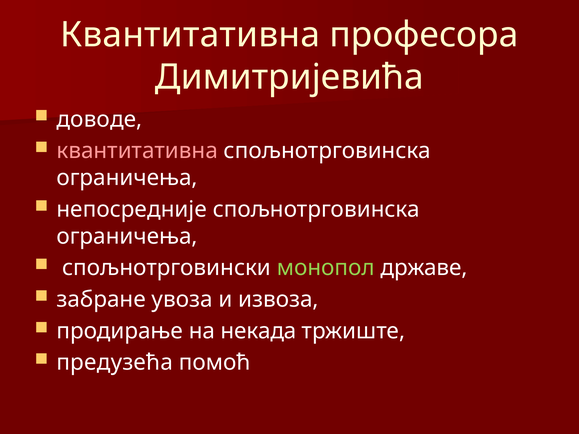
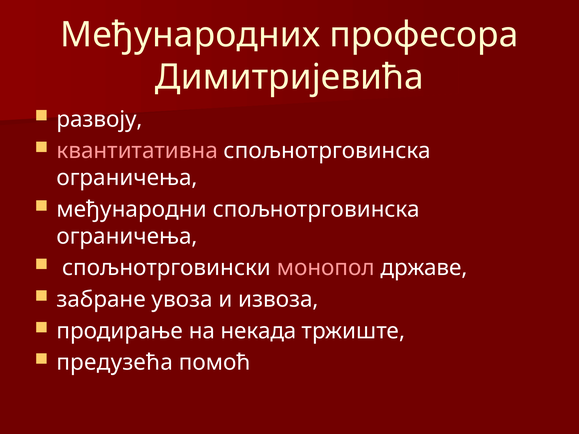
Квантитативна at (190, 35): Квантитативна -> Међународних
доводе: доводе -> развоју
непосредније: непосредније -> међународни
монопол colour: light green -> pink
